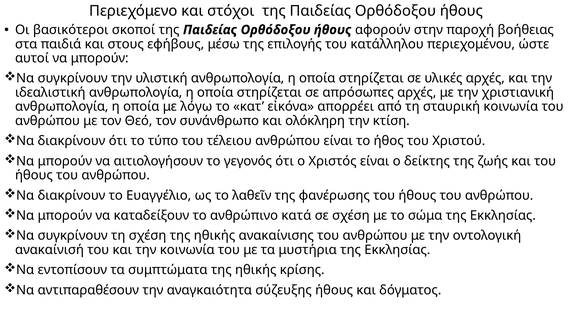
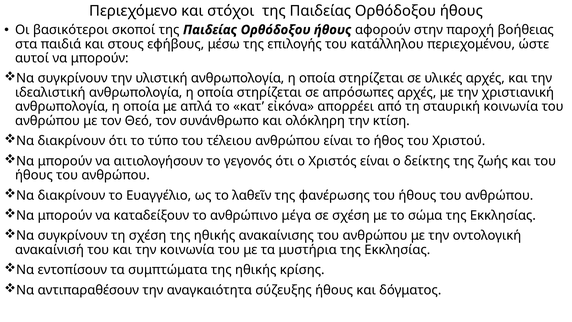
λόγω: λόγω -> απλά
κατά: κατά -> μέγα
